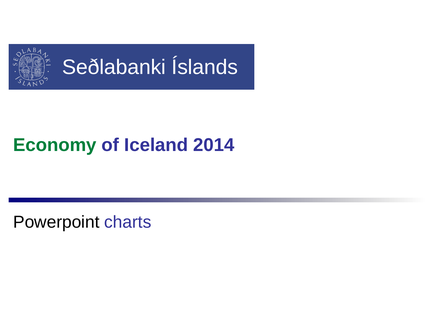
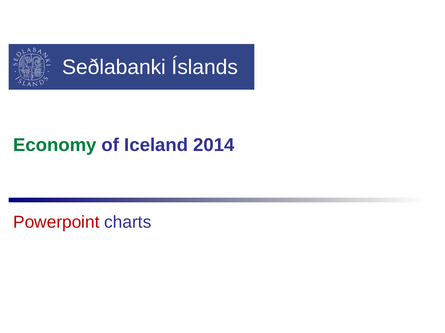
Powerpoint colour: black -> red
